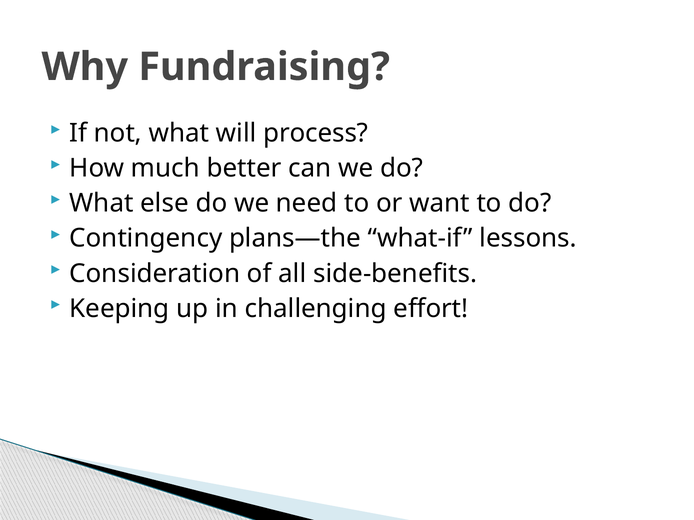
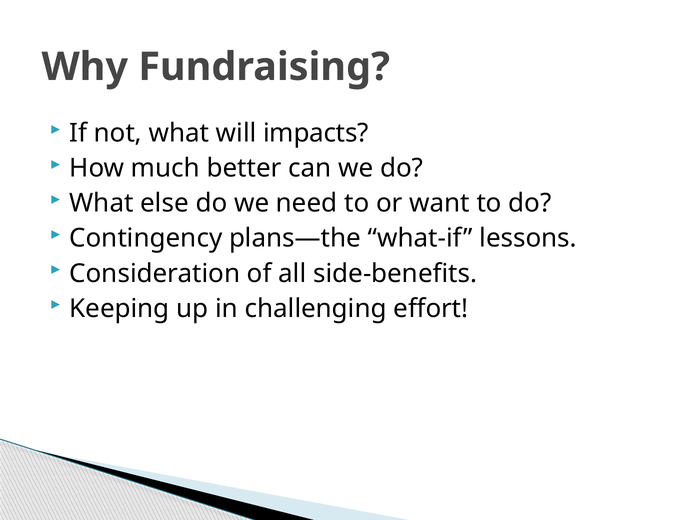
process: process -> impacts
